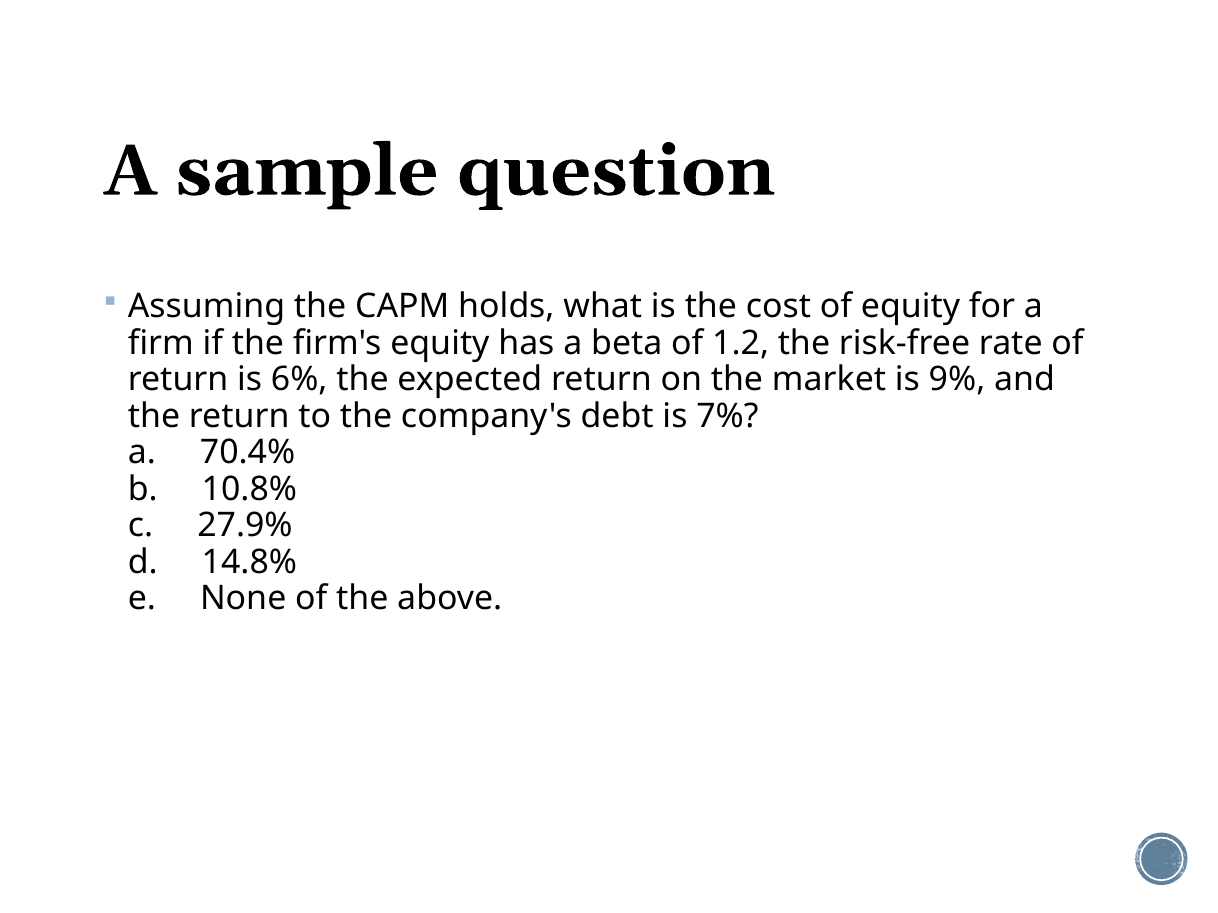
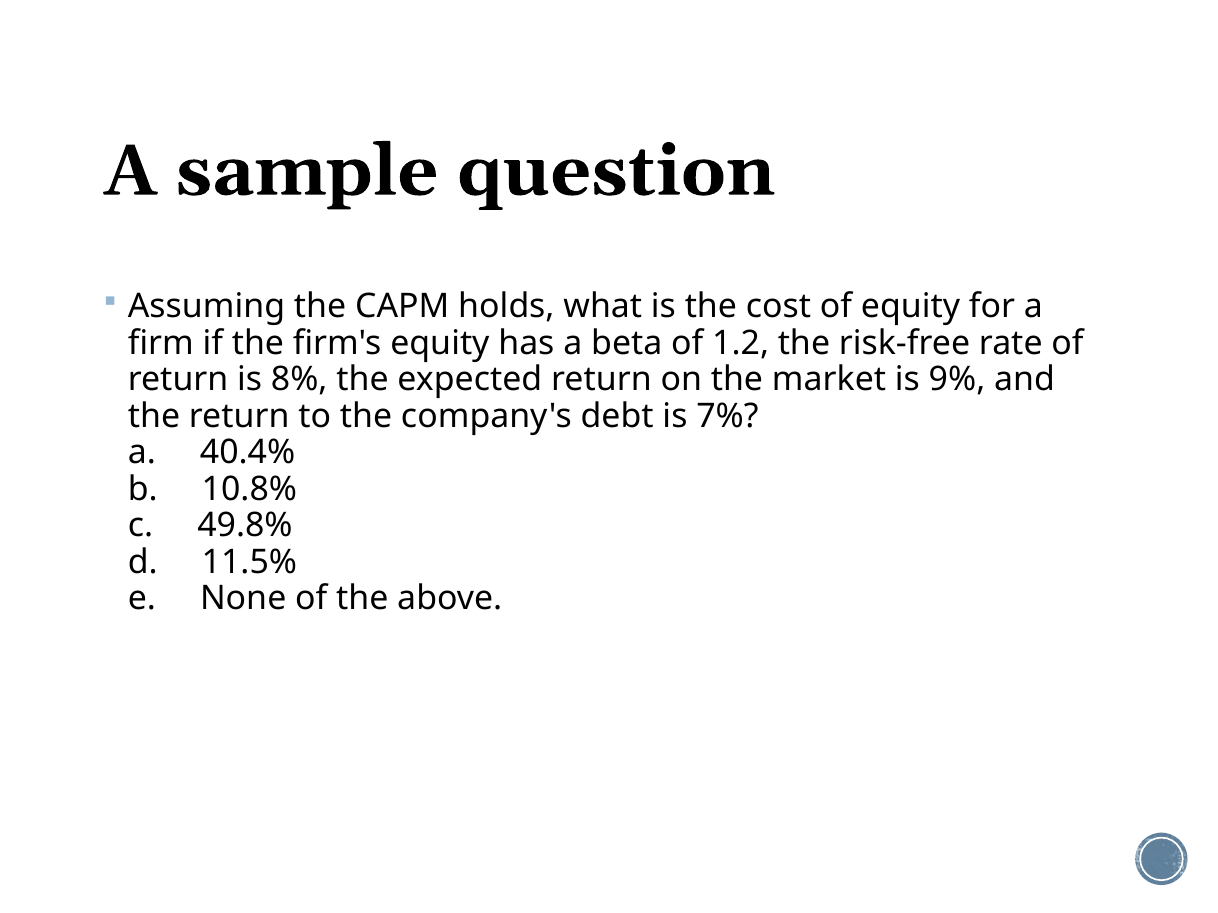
6%: 6% -> 8%
70.4%: 70.4% -> 40.4%
27.9%: 27.9% -> 49.8%
14.8%: 14.8% -> 11.5%
